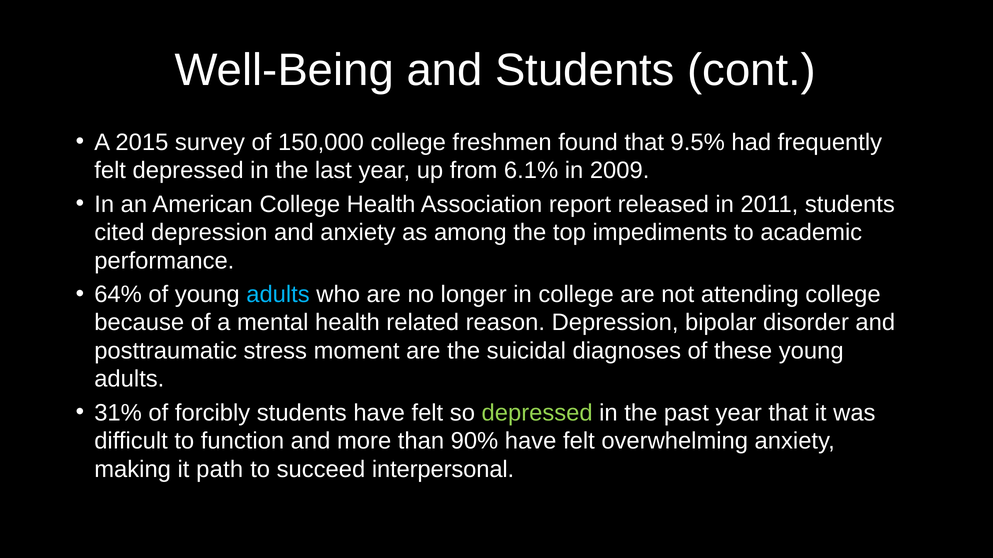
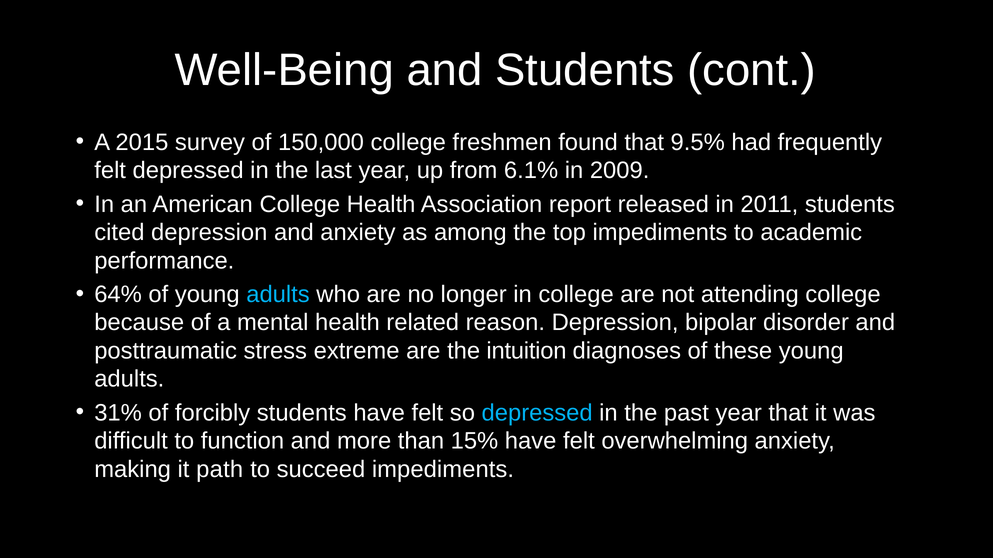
moment: moment -> extreme
suicidal: suicidal -> intuition
depressed at (537, 413) colour: light green -> light blue
90%: 90% -> 15%
succeed interpersonal: interpersonal -> impediments
